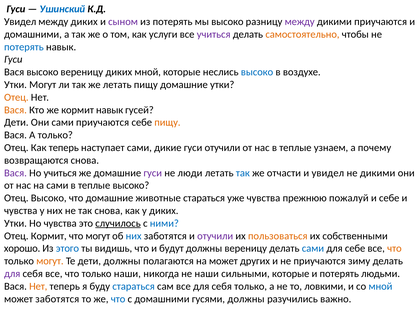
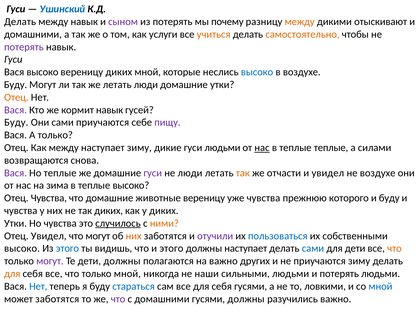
Увидел at (20, 22): Увидел -> Делать
между диких: диких -> навык
мы высоко: высоко -> почему
между at (300, 22) colour: purple -> orange
дикими приучаются: приучаются -> отыскивают
учиться at (214, 34) colour: purple -> orange
потерять at (24, 47) colour: blue -> purple
Утки at (15, 85): Утки -> Буду
летать пищу: пищу -> люди
Вася at (15, 110) colour: orange -> purple
Дети at (16, 122): Дети -> Буду
пищу at (167, 122) colour: orange -> purple
Как теперь: теперь -> между
наступает сами: сами -> зиму
гуси отучили: отучили -> людьми
нас at (262, 148) underline: none -> present
теплые узнаем: узнаем -> теплые
почему: почему -> силами
Но учиться: учиться -> теплые
так at (243, 173) colour: blue -> orange
не дикими: дикими -> воздухе
на сами: сами -> зима
Отец Высоко: Высоко -> Чувства
животные стараться: стараться -> вереницу
пожалуй: пожалуй -> которого
и себе: себе -> буду
так снова: снова -> диких
ними colour: blue -> orange
Отец Кормит: Кормит -> Увидел
них at (134, 236) colour: blue -> orange
пользоваться colour: orange -> blue
хорошо at (22, 248): хорошо -> высоко
и будут: будут -> этого
должны вереницу: вереницу -> наступает
для себе: себе -> дети
могут at (50, 261) colour: orange -> purple
на может: может -> важно
для at (12, 274) colour: purple -> orange
только наши: наши -> мной
сильными которые: которые -> людьми
Нет at (38, 286) colour: orange -> blue
себя только: только -> гусями
что at (118, 299) colour: blue -> purple
